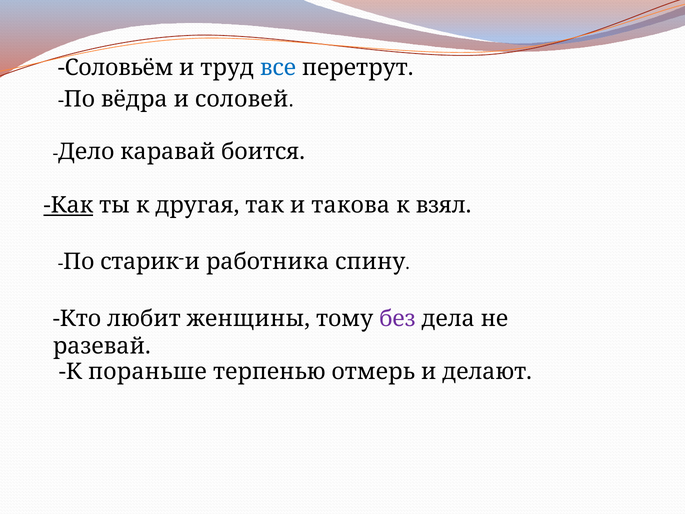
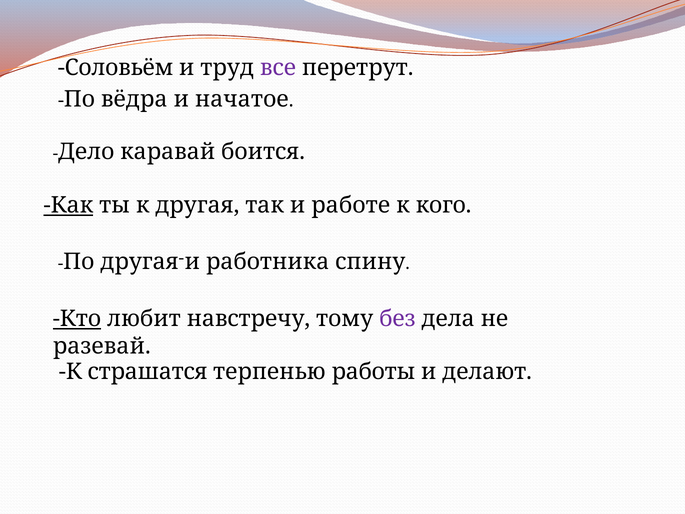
все colour: blue -> purple
соловей: соловей -> начатое
такова: такова -> работе
взял: взял -> кого
По старик: старик -> другая
Кто underline: none -> present
женщины: женщины -> навстречу
пораньше: пораньше -> страшатся
отмерь: отмерь -> работы
